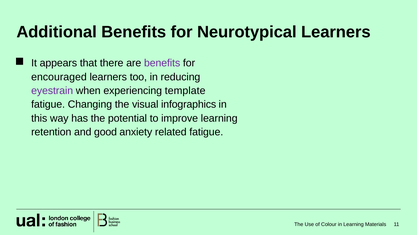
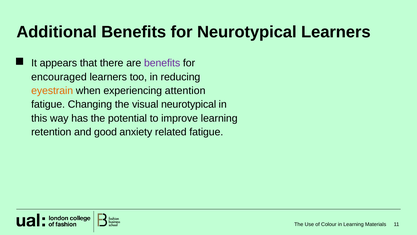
eyestrain colour: purple -> orange
template: template -> attention
visual infographics: infographics -> neurotypical
